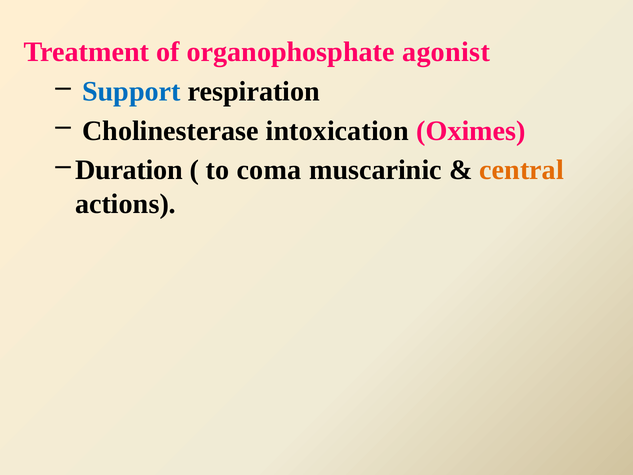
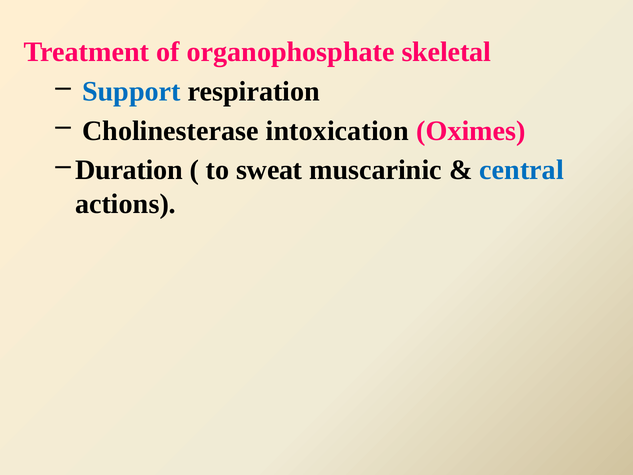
agonist: agonist -> skeletal
coma: coma -> sweat
central colour: orange -> blue
